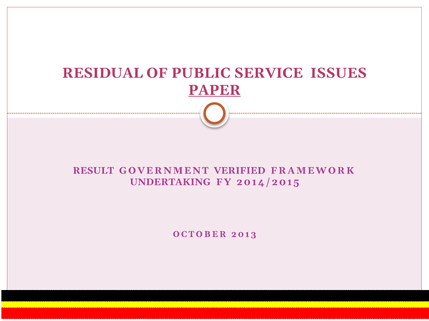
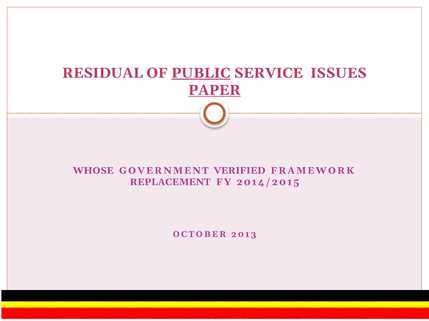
PUBLIC underline: none -> present
RESULT: RESULT -> WHOSE
UNDERTAKING: UNDERTAKING -> REPLACEMENT
